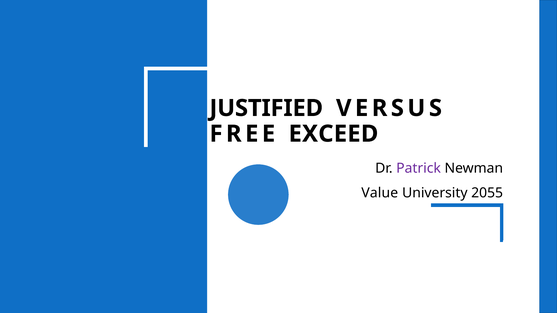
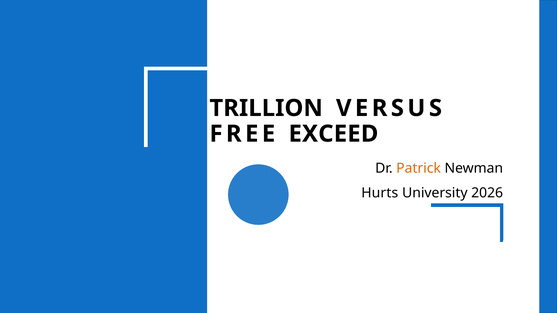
JUSTIFIED: JUSTIFIED -> TRILLION
Patrick colour: purple -> orange
Value: Value -> Hurts
2055: 2055 -> 2026
